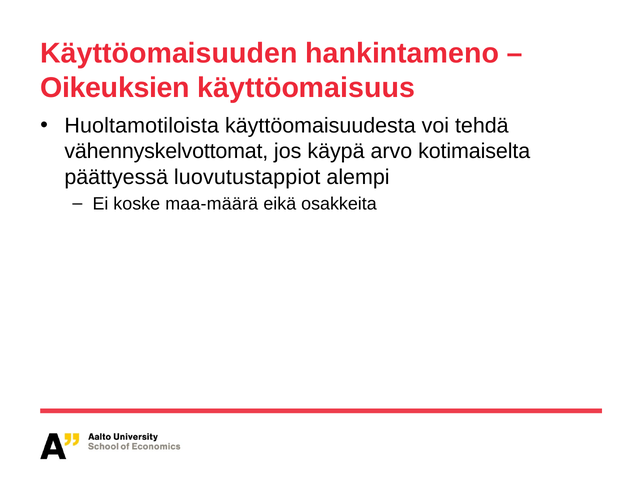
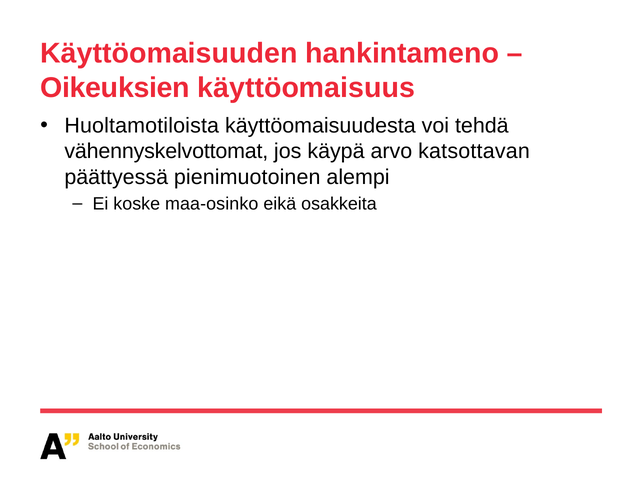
kotimaiselta: kotimaiselta -> katsottavan
luovutustappiot: luovutustappiot -> pienimuotoinen
maa-määrä: maa-määrä -> maa-osinko
